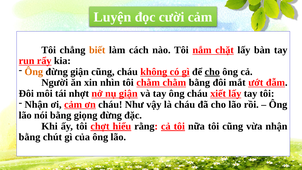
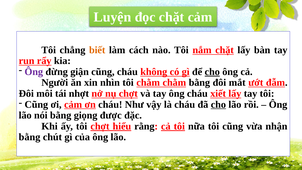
đọc cười: cười -> chặt
Ông at (34, 72) colour: orange -> purple
nụ giận: giận -> chợt
Nhận at (36, 104): Nhận -> Cũng
cho at (218, 104) underline: none -> present
giọng đừng: đừng -> được
